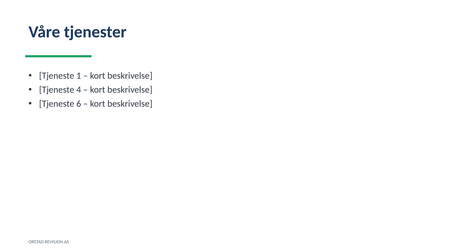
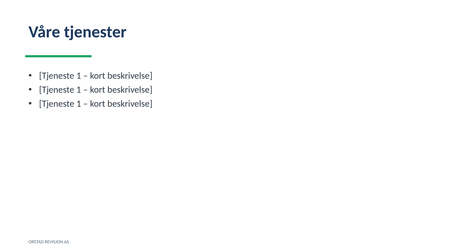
4 at (79, 90): 4 -> 1
6 at (79, 104): 6 -> 1
